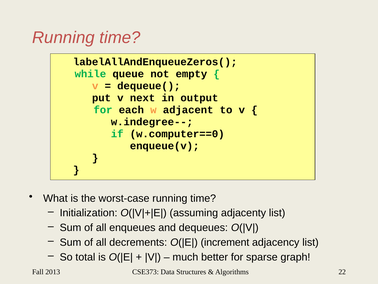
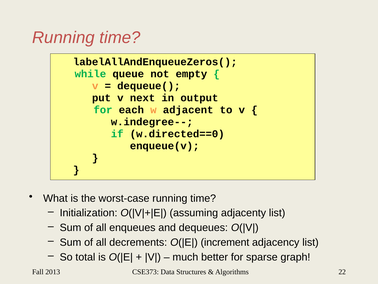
w.computer==0: w.computer==0 -> w.directed==0
